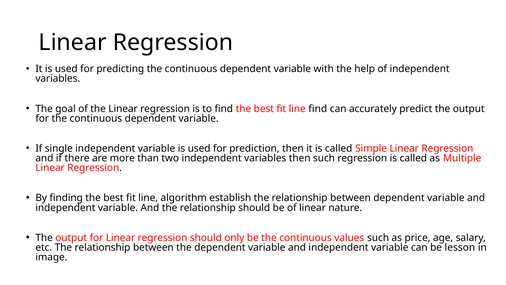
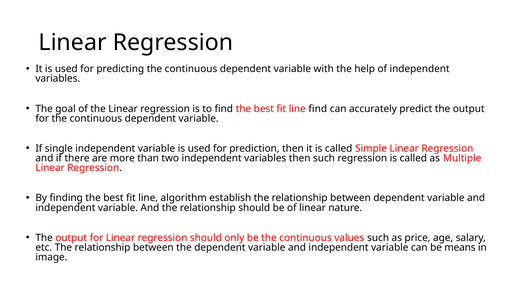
lesson: lesson -> means
